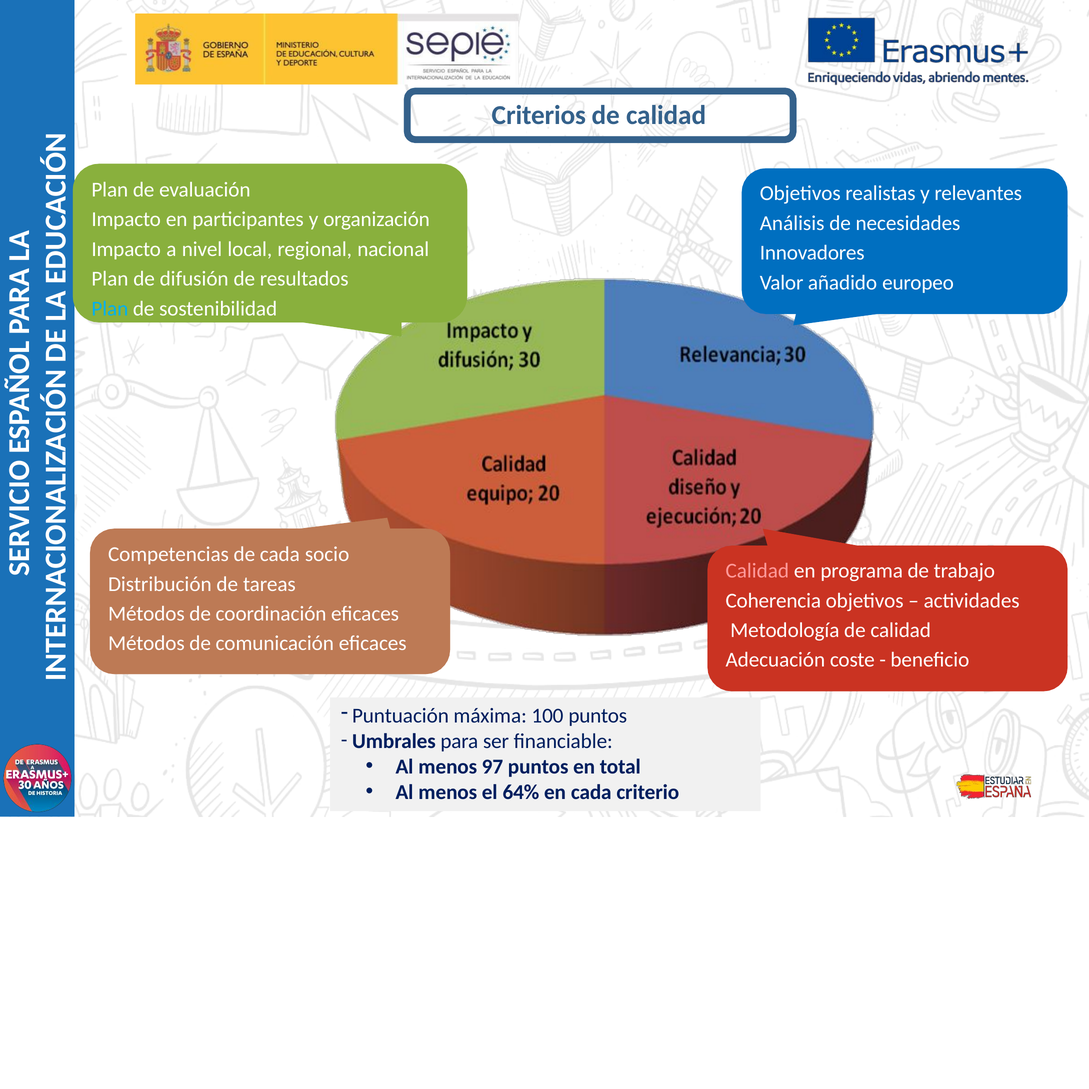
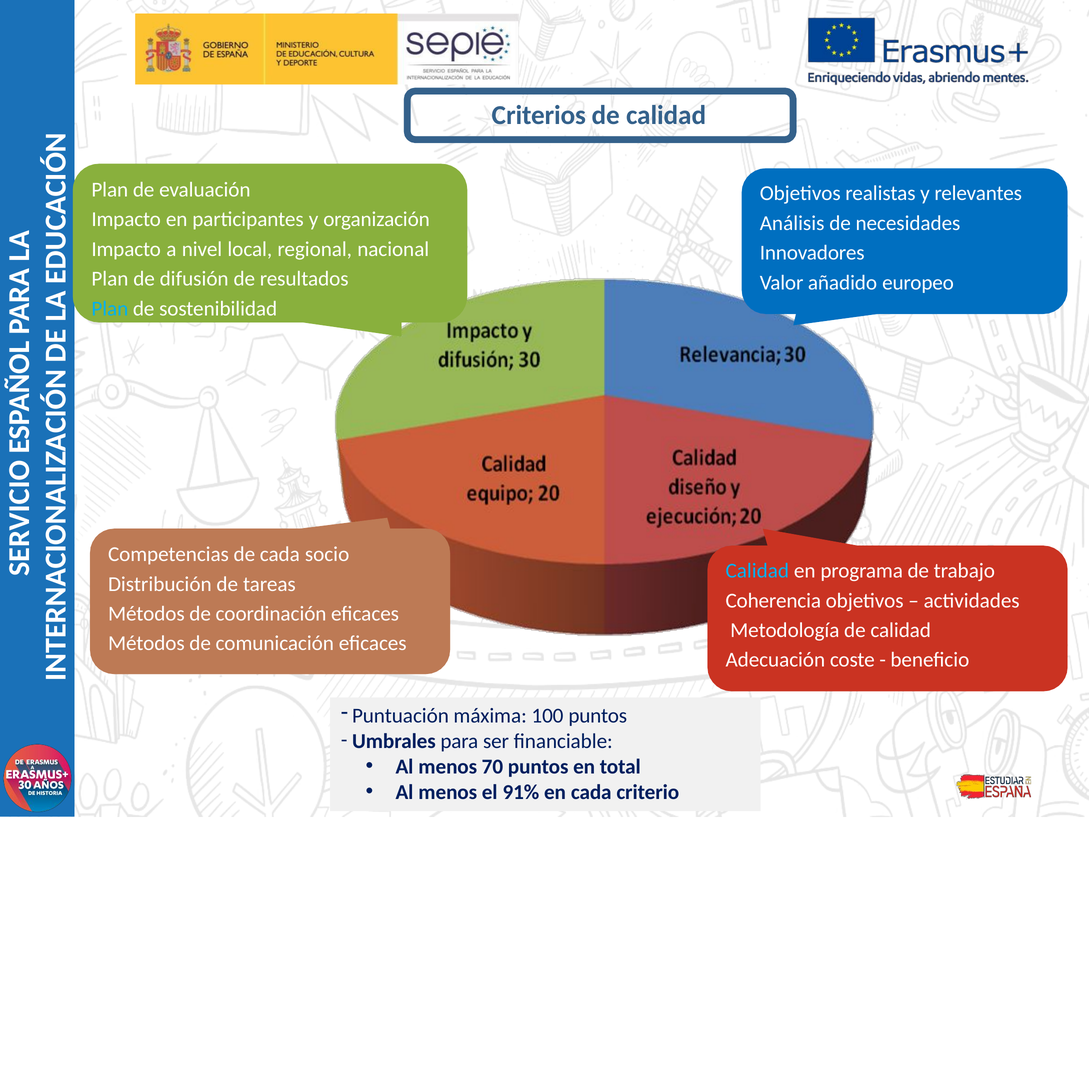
Calidad at (757, 571) colour: pink -> light blue
97: 97 -> 70
64%: 64% -> 91%
